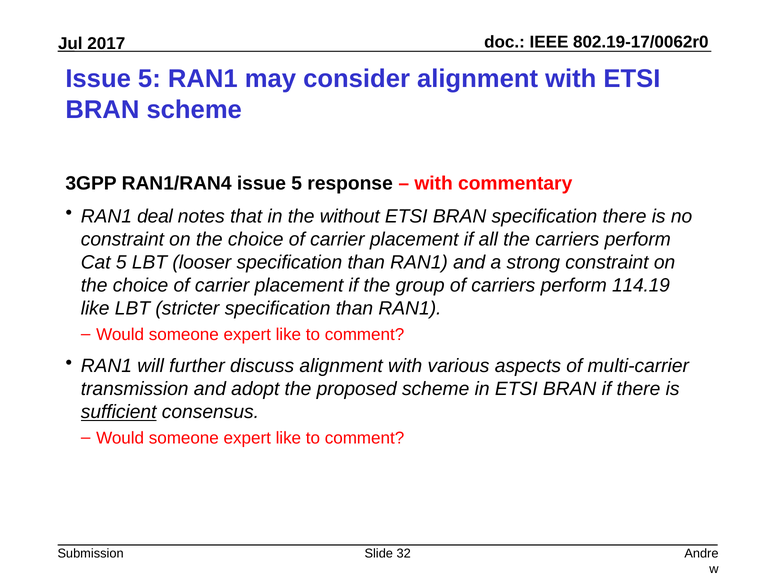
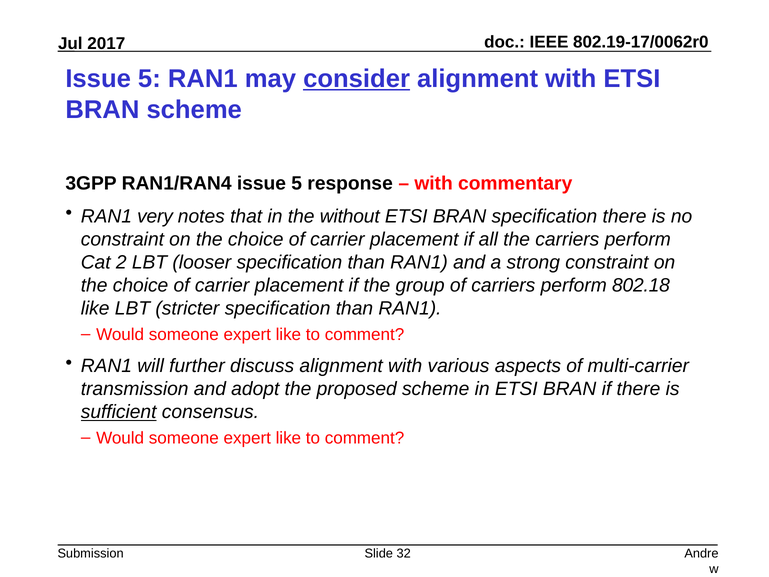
consider underline: none -> present
deal: deal -> very
Cat 5: 5 -> 2
114.19: 114.19 -> 802.18
